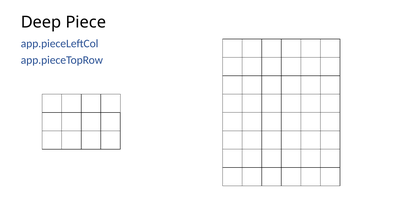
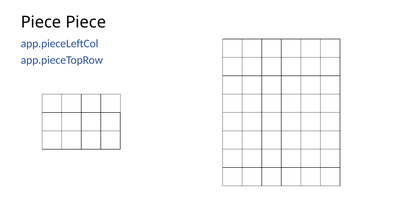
Deep at (41, 22): Deep -> Piece
